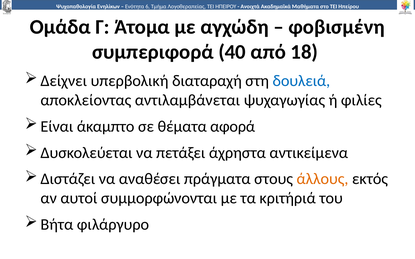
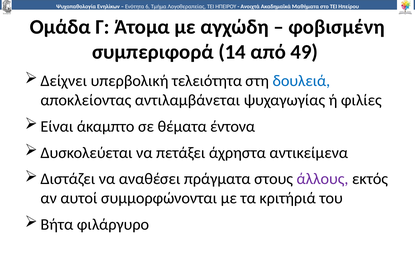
40: 40 -> 14
18: 18 -> 49
διαταραχή: διαταραχή -> τελειότητα
αφορά: αφορά -> έντονα
άλλους colour: orange -> purple
